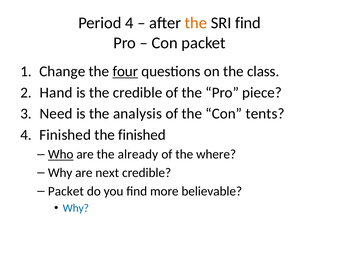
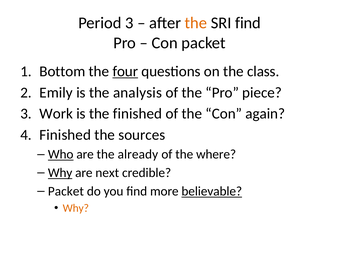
Period 4: 4 -> 3
Change: Change -> Bottom
Hand: Hand -> Emily
the credible: credible -> analysis
Need: Need -> Work
the analysis: analysis -> finished
tents: tents -> again
the finished: finished -> sources
Why at (60, 172) underline: none -> present
believable underline: none -> present
Why at (76, 208) colour: blue -> orange
